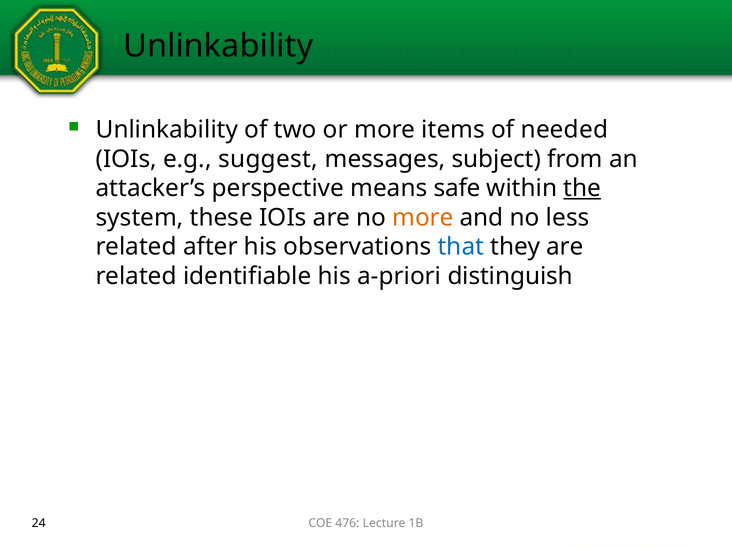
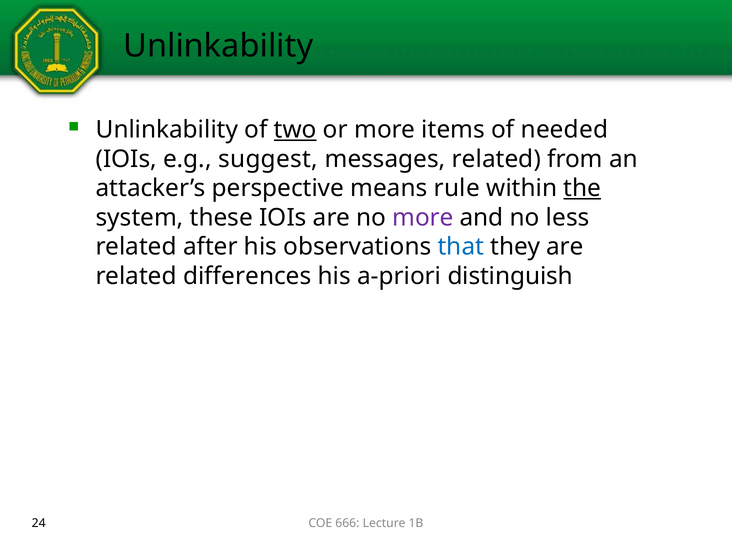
two underline: none -> present
messages subject: subject -> related
safe: safe -> rule
more at (423, 218) colour: orange -> purple
identifiable: identifiable -> differences
476: 476 -> 666
